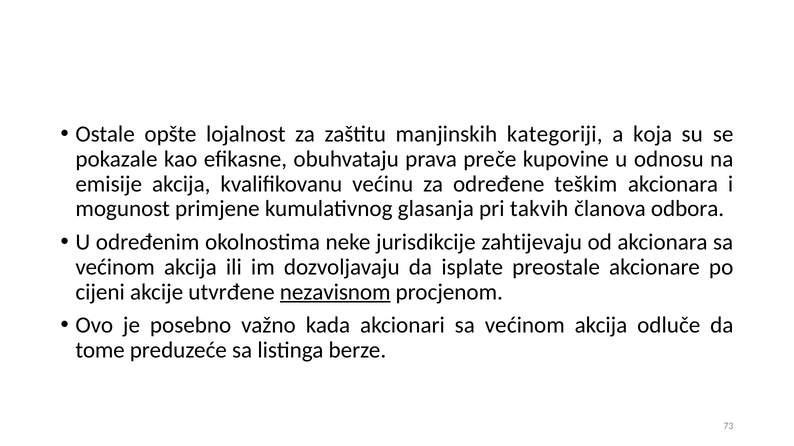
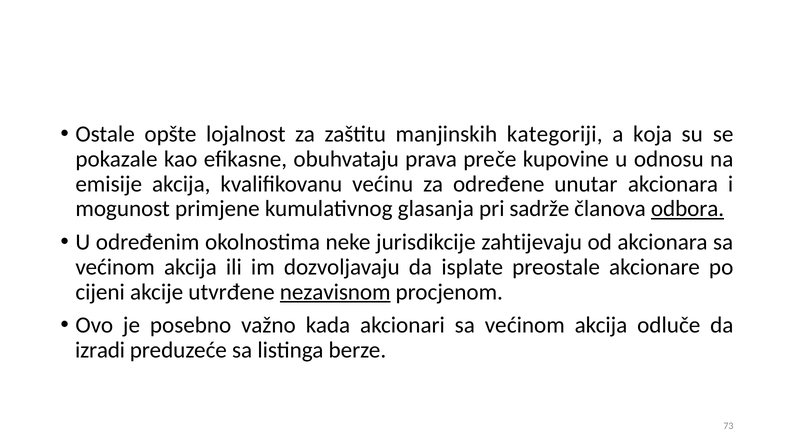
teškim: teškim -> unutar
takvih: takvih -> sadrže
odbora underline: none -> present
tome: tome -> izradi
